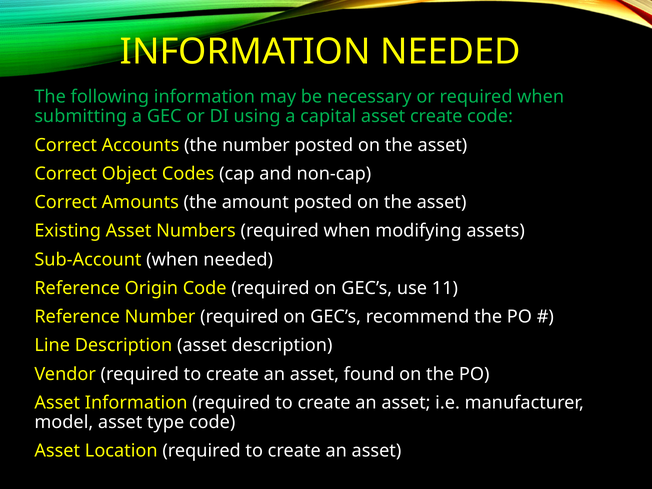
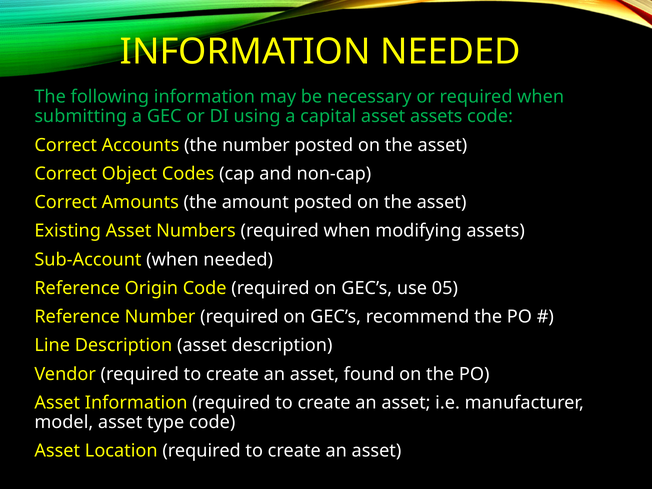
asset create: create -> assets
11: 11 -> 05
